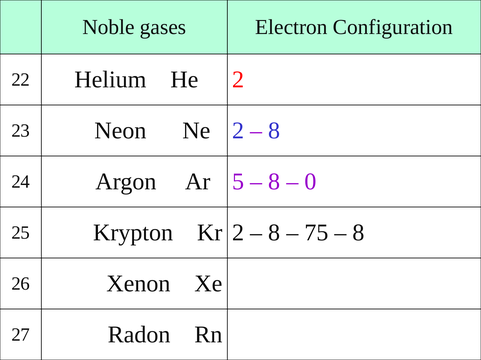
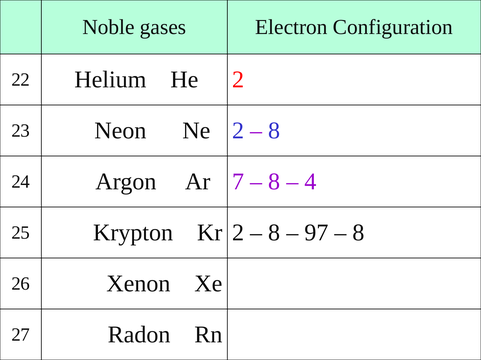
5: 5 -> 7
0: 0 -> 4
75: 75 -> 97
